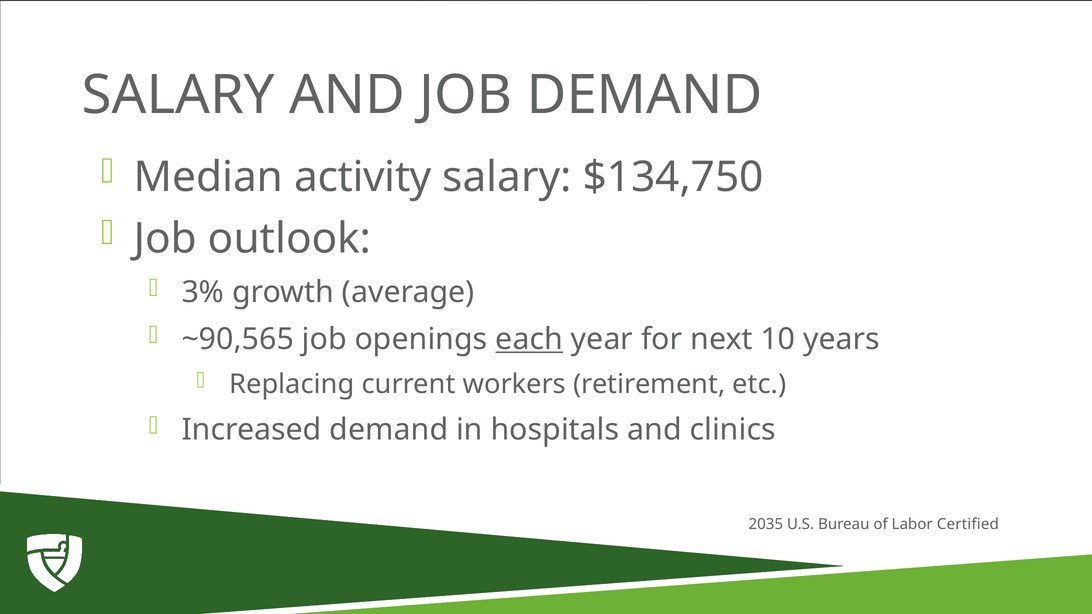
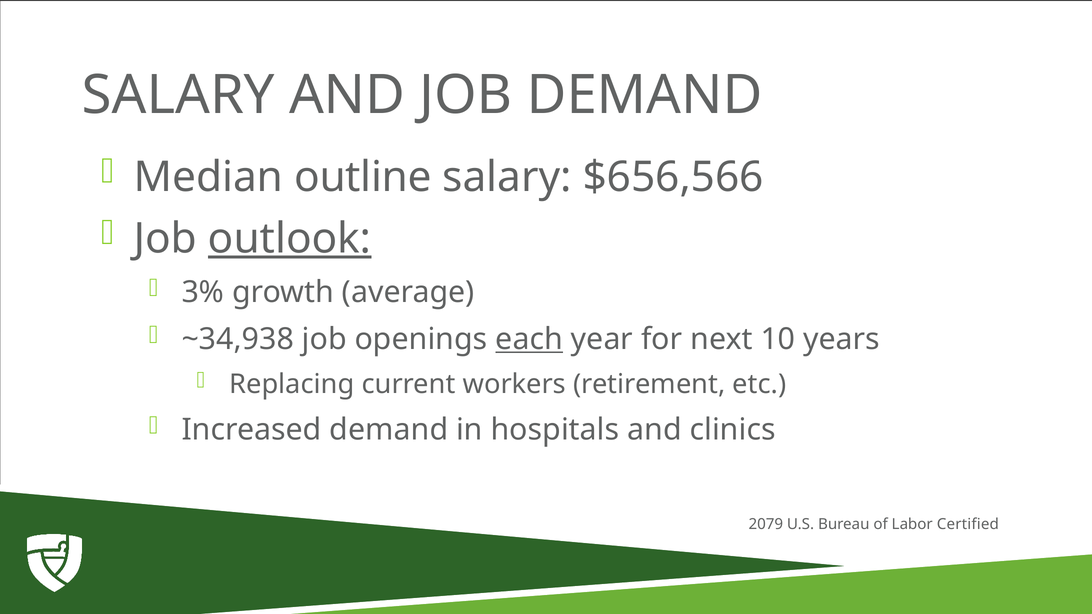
activity: activity -> outline
$134,750: $134,750 -> $656,566
outlook underline: none -> present
~90,565: ~90,565 -> ~34,938
2035: 2035 -> 2079
